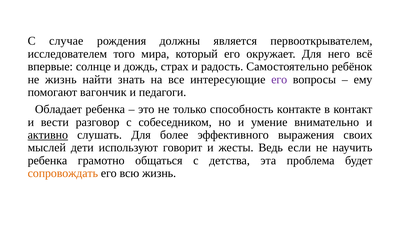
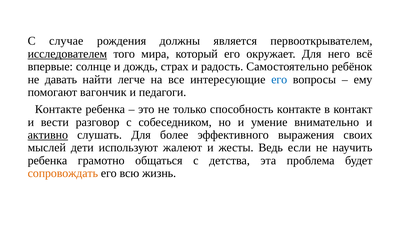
исследователем underline: none -> present
не жизнь: жизнь -> давать
знать: знать -> легче
его at (279, 79) colour: purple -> blue
Обладает at (58, 109): Обладает -> Контакте
говорит: говорит -> жалеют
